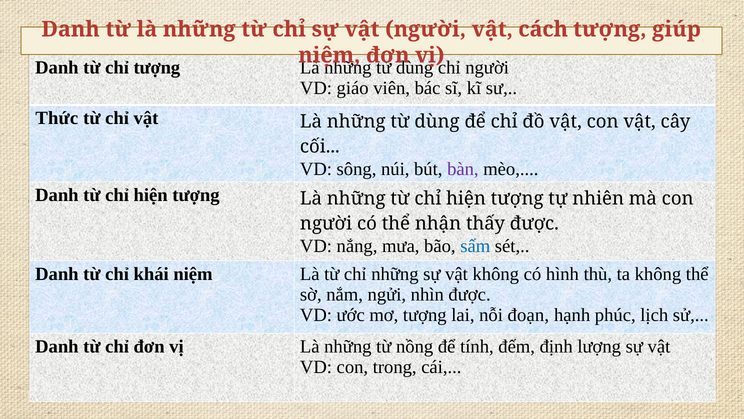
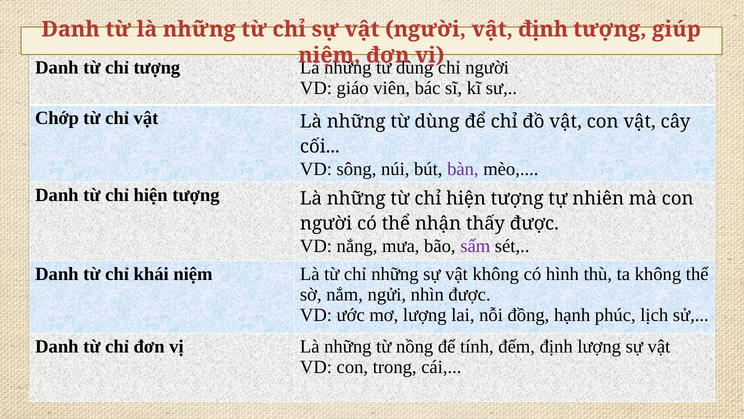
vật cách: cách -> định
Thức: Thức -> Chớp
sấm colour: blue -> purple
mơ tượng: tượng -> lượng
đoạn: đoạn -> đồng
